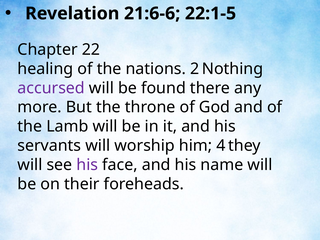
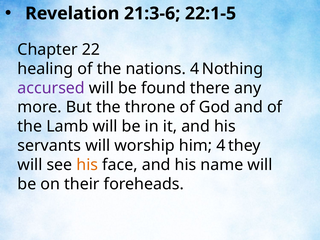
21:6-6: 21:6-6 -> 21:3-6
nations 2: 2 -> 4
his at (87, 165) colour: purple -> orange
